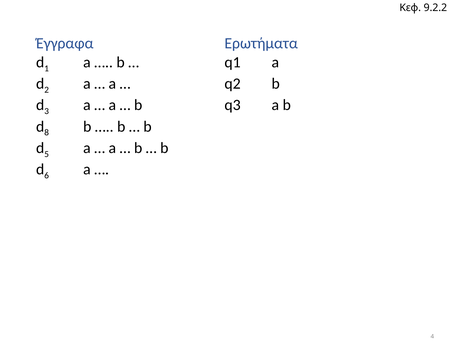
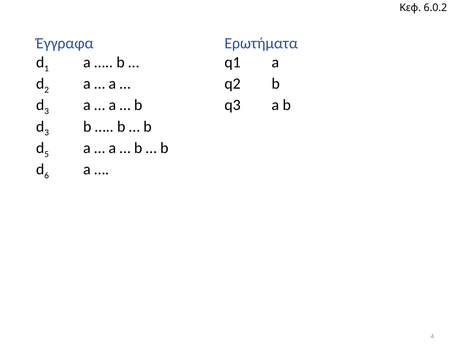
9.2.2: 9.2.2 -> 6.0.2
8 at (47, 133): 8 -> 3
